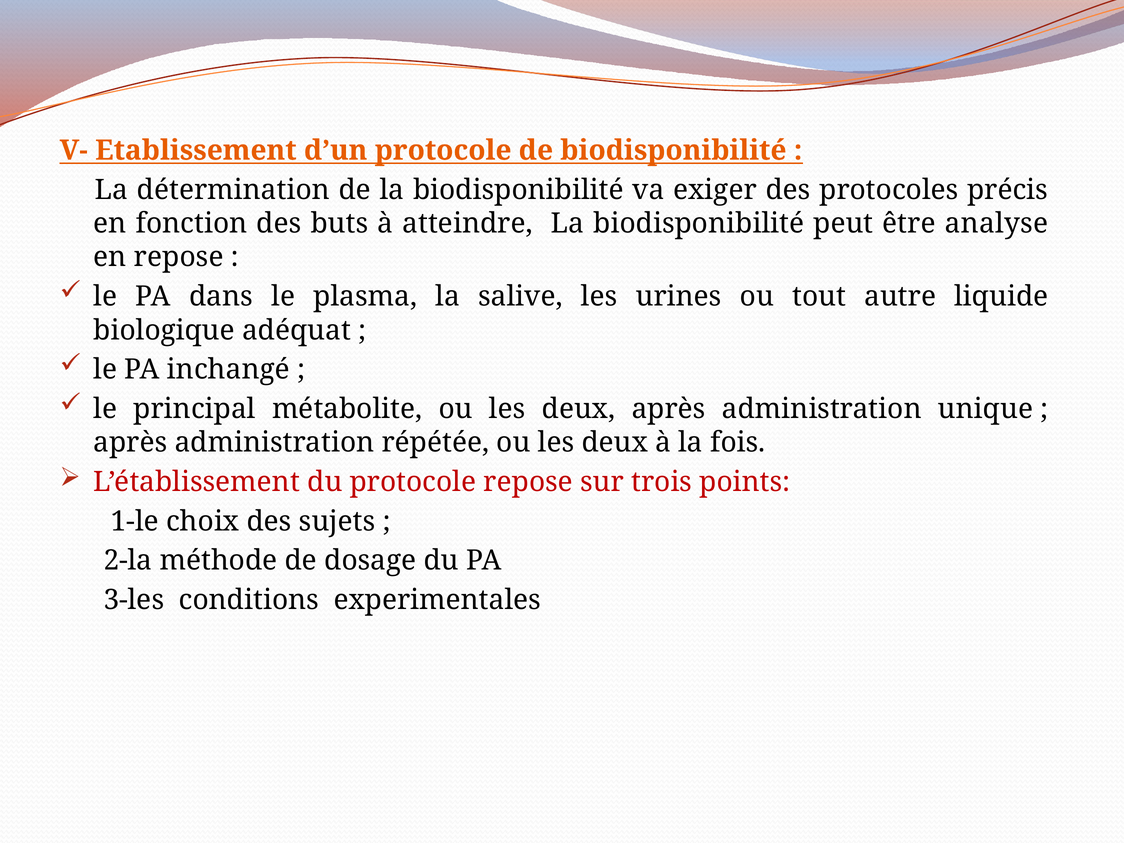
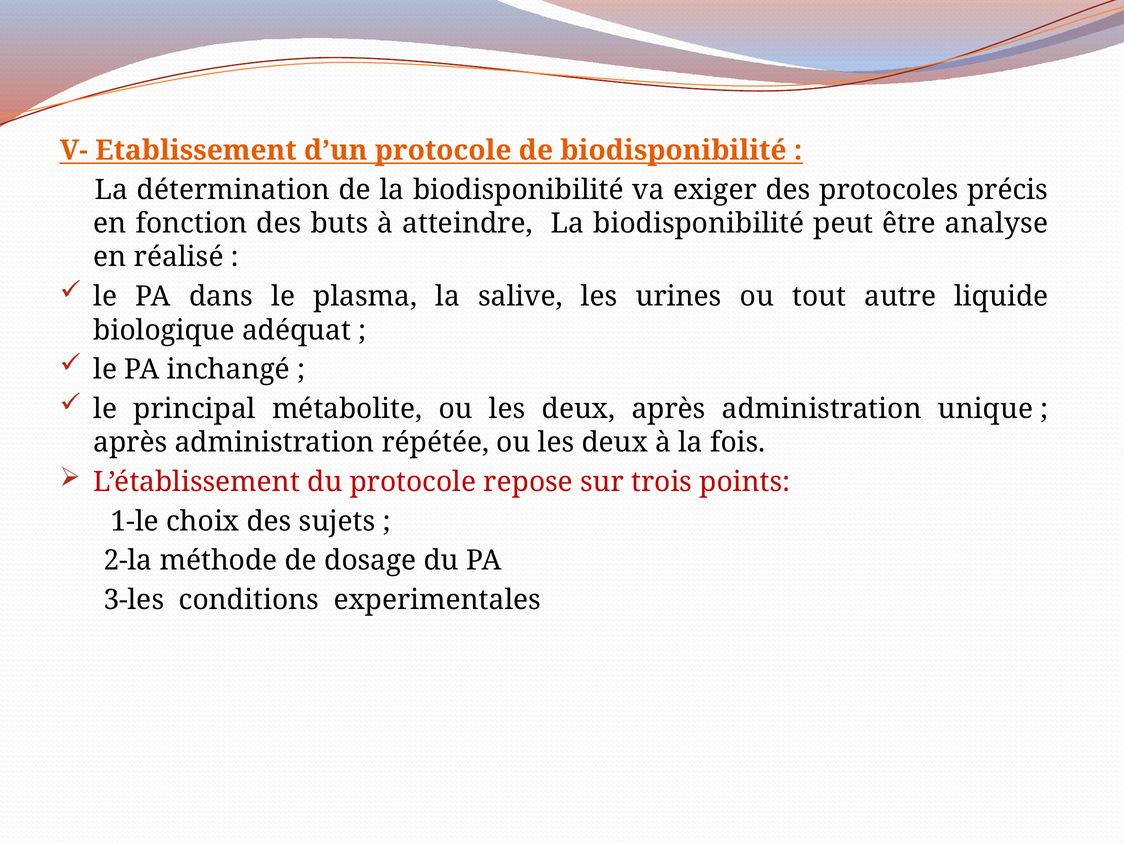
en repose: repose -> réalisé
